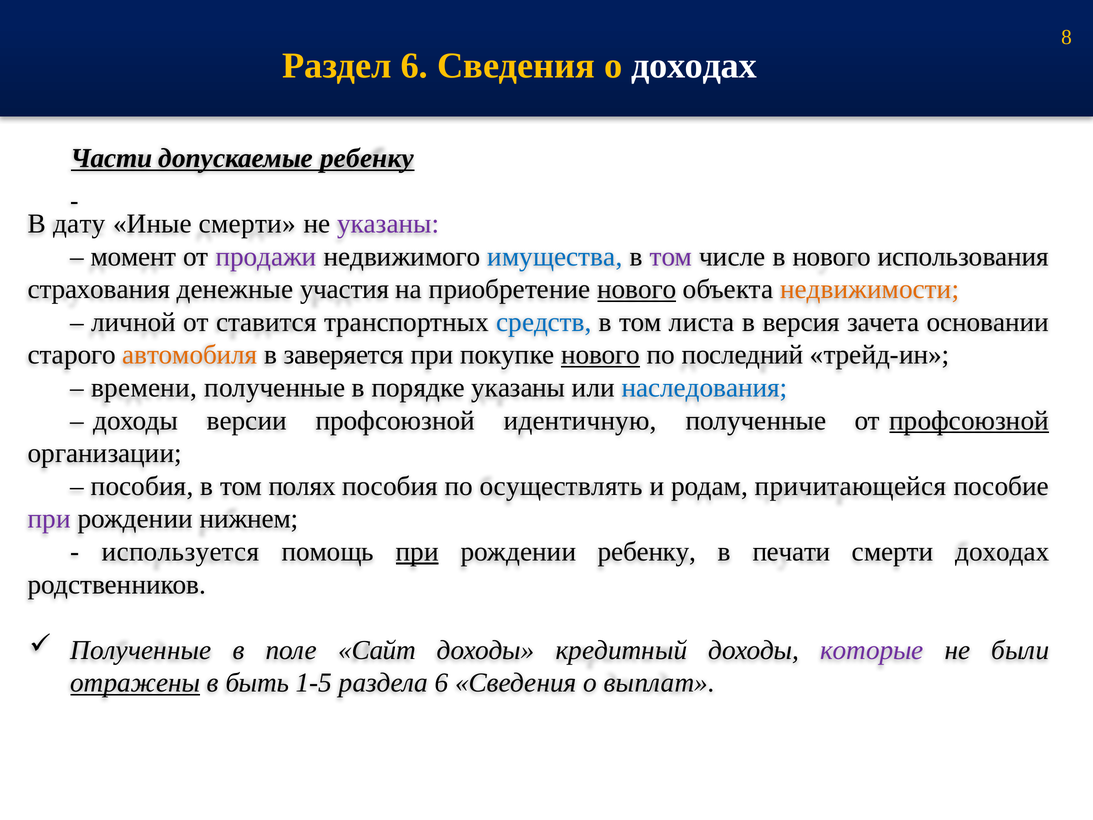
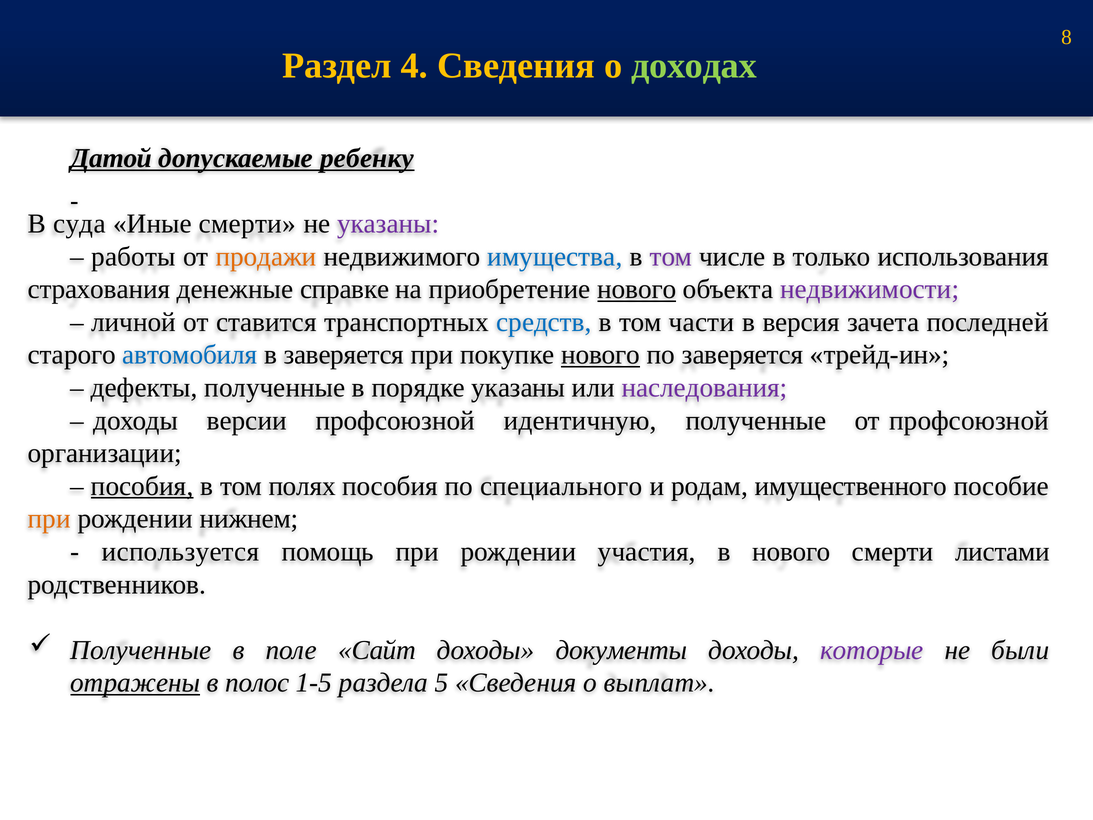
Раздел 6: 6 -> 4
доходах at (694, 65) colour: white -> light green
Части: Части -> Датой
дату: дату -> суда
момент: момент -> работы
продажи colour: purple -> orange
в нового: нового -> только
участия: участия -> справке
недвижимости colour: orange -> purple
листа: листа -> части
основании: основании -> последней
автомобиля colour: orange -> blue
по последний: последний -> заверяется
времени: времени -> дефекты
наследования colour: blue -> purple
профсоюзной at (969, 420) underline: present -> none
пособия at (142, 486) underline: none -> present
осуществлять: осуществлять -> специального
причитающейся: причитающейся -> имущественного
при at (49, 519) colour: purple -> orange
при at (417, 552) underline: present -> none
рождении ребенку: ребенку -> участия
в печати: печати -> нового
смерти доходах: доходах -> листами
кредитный: кредитный -> документы
быть: быть -> полос
раздела 6: 6 -> 5
